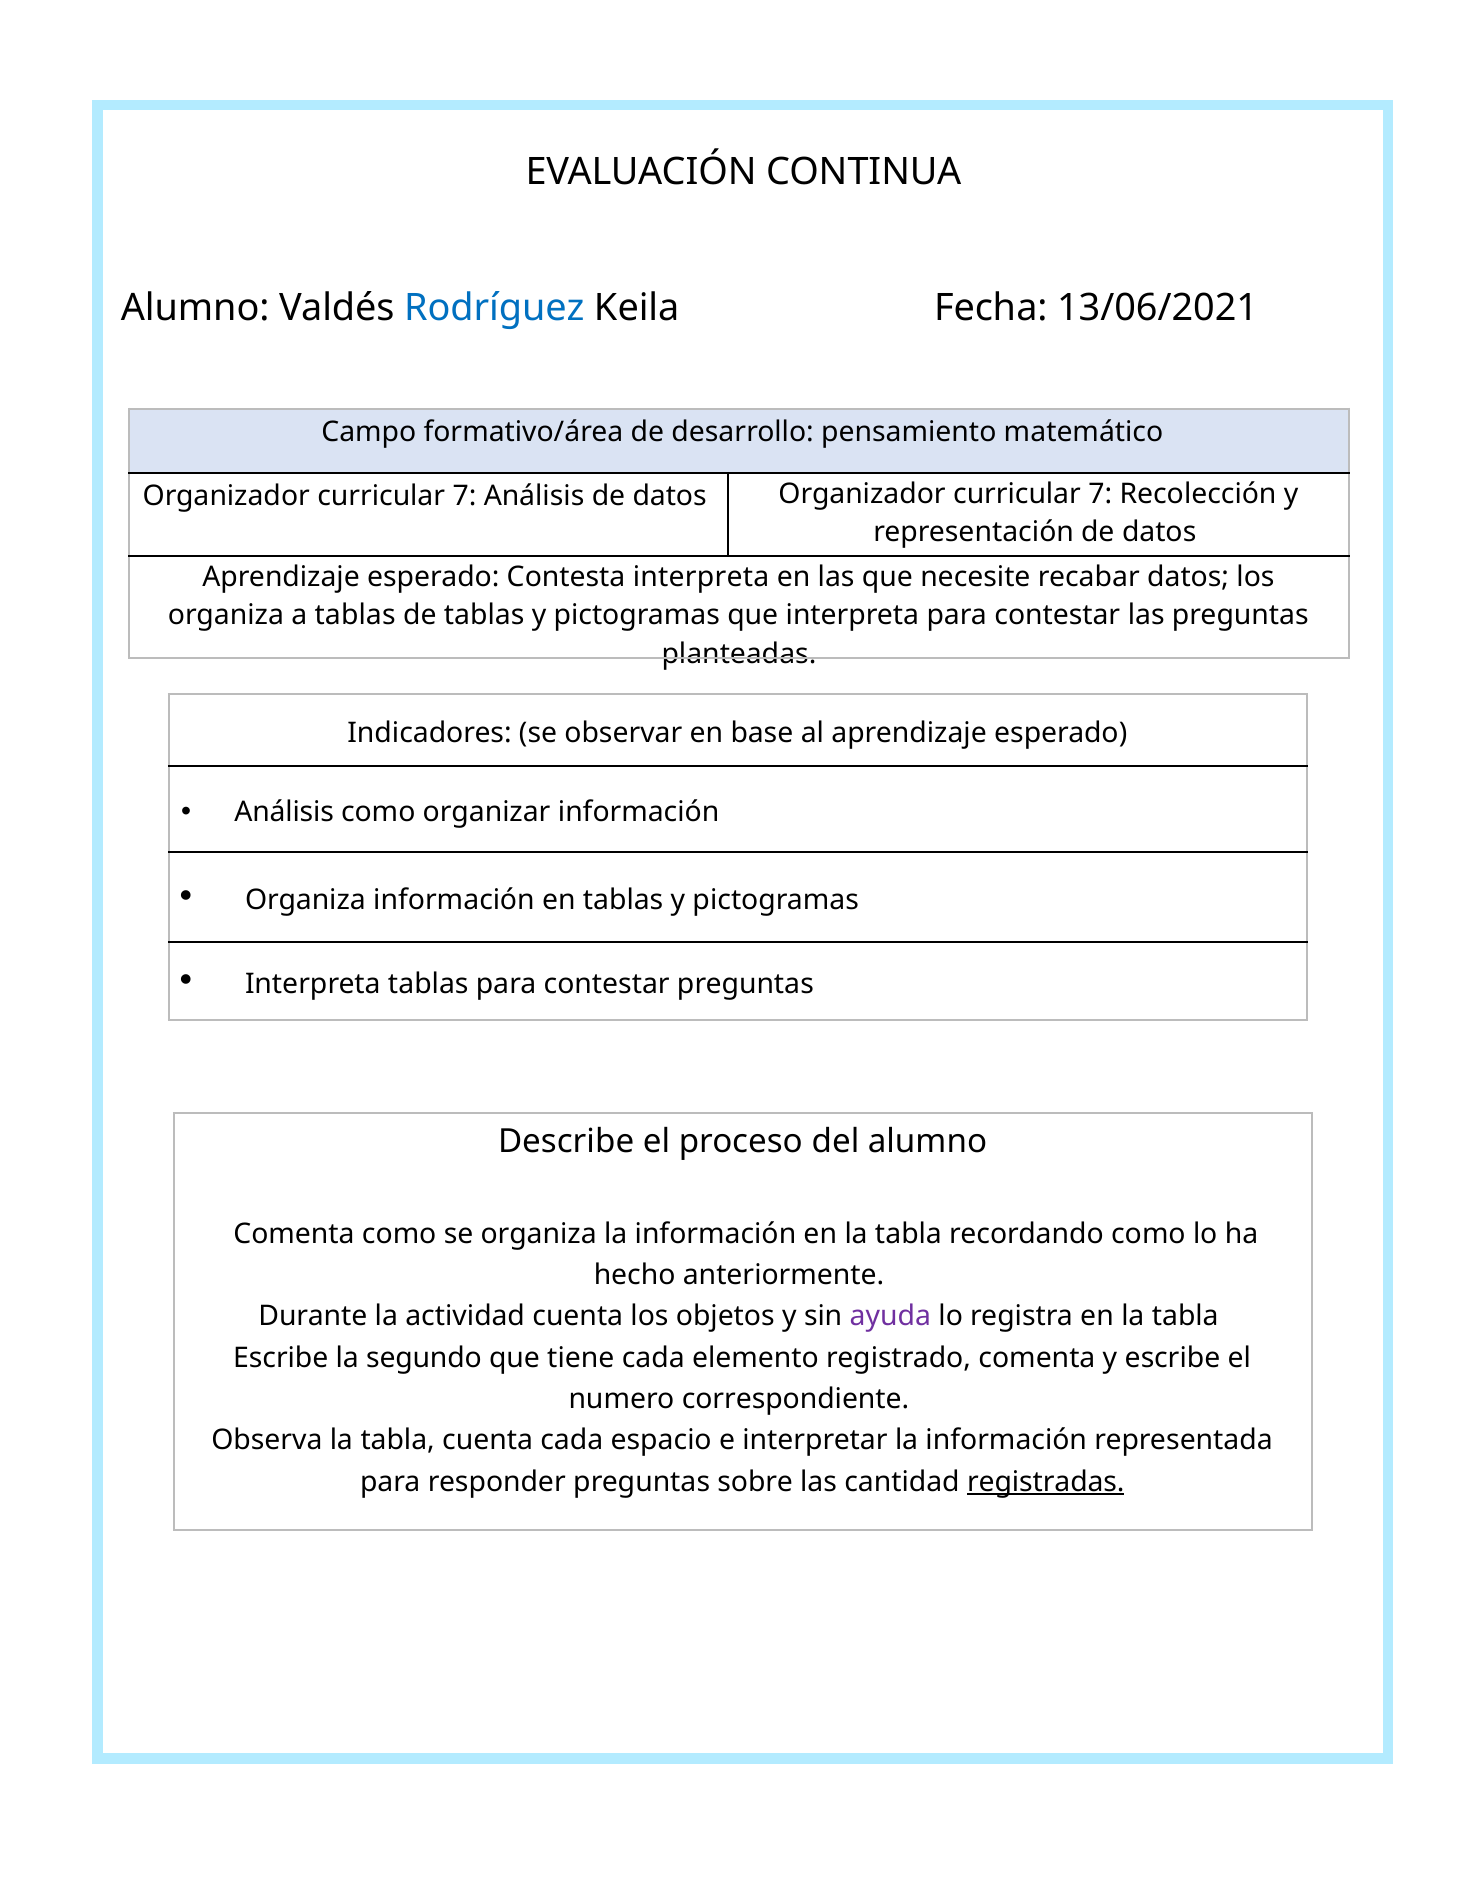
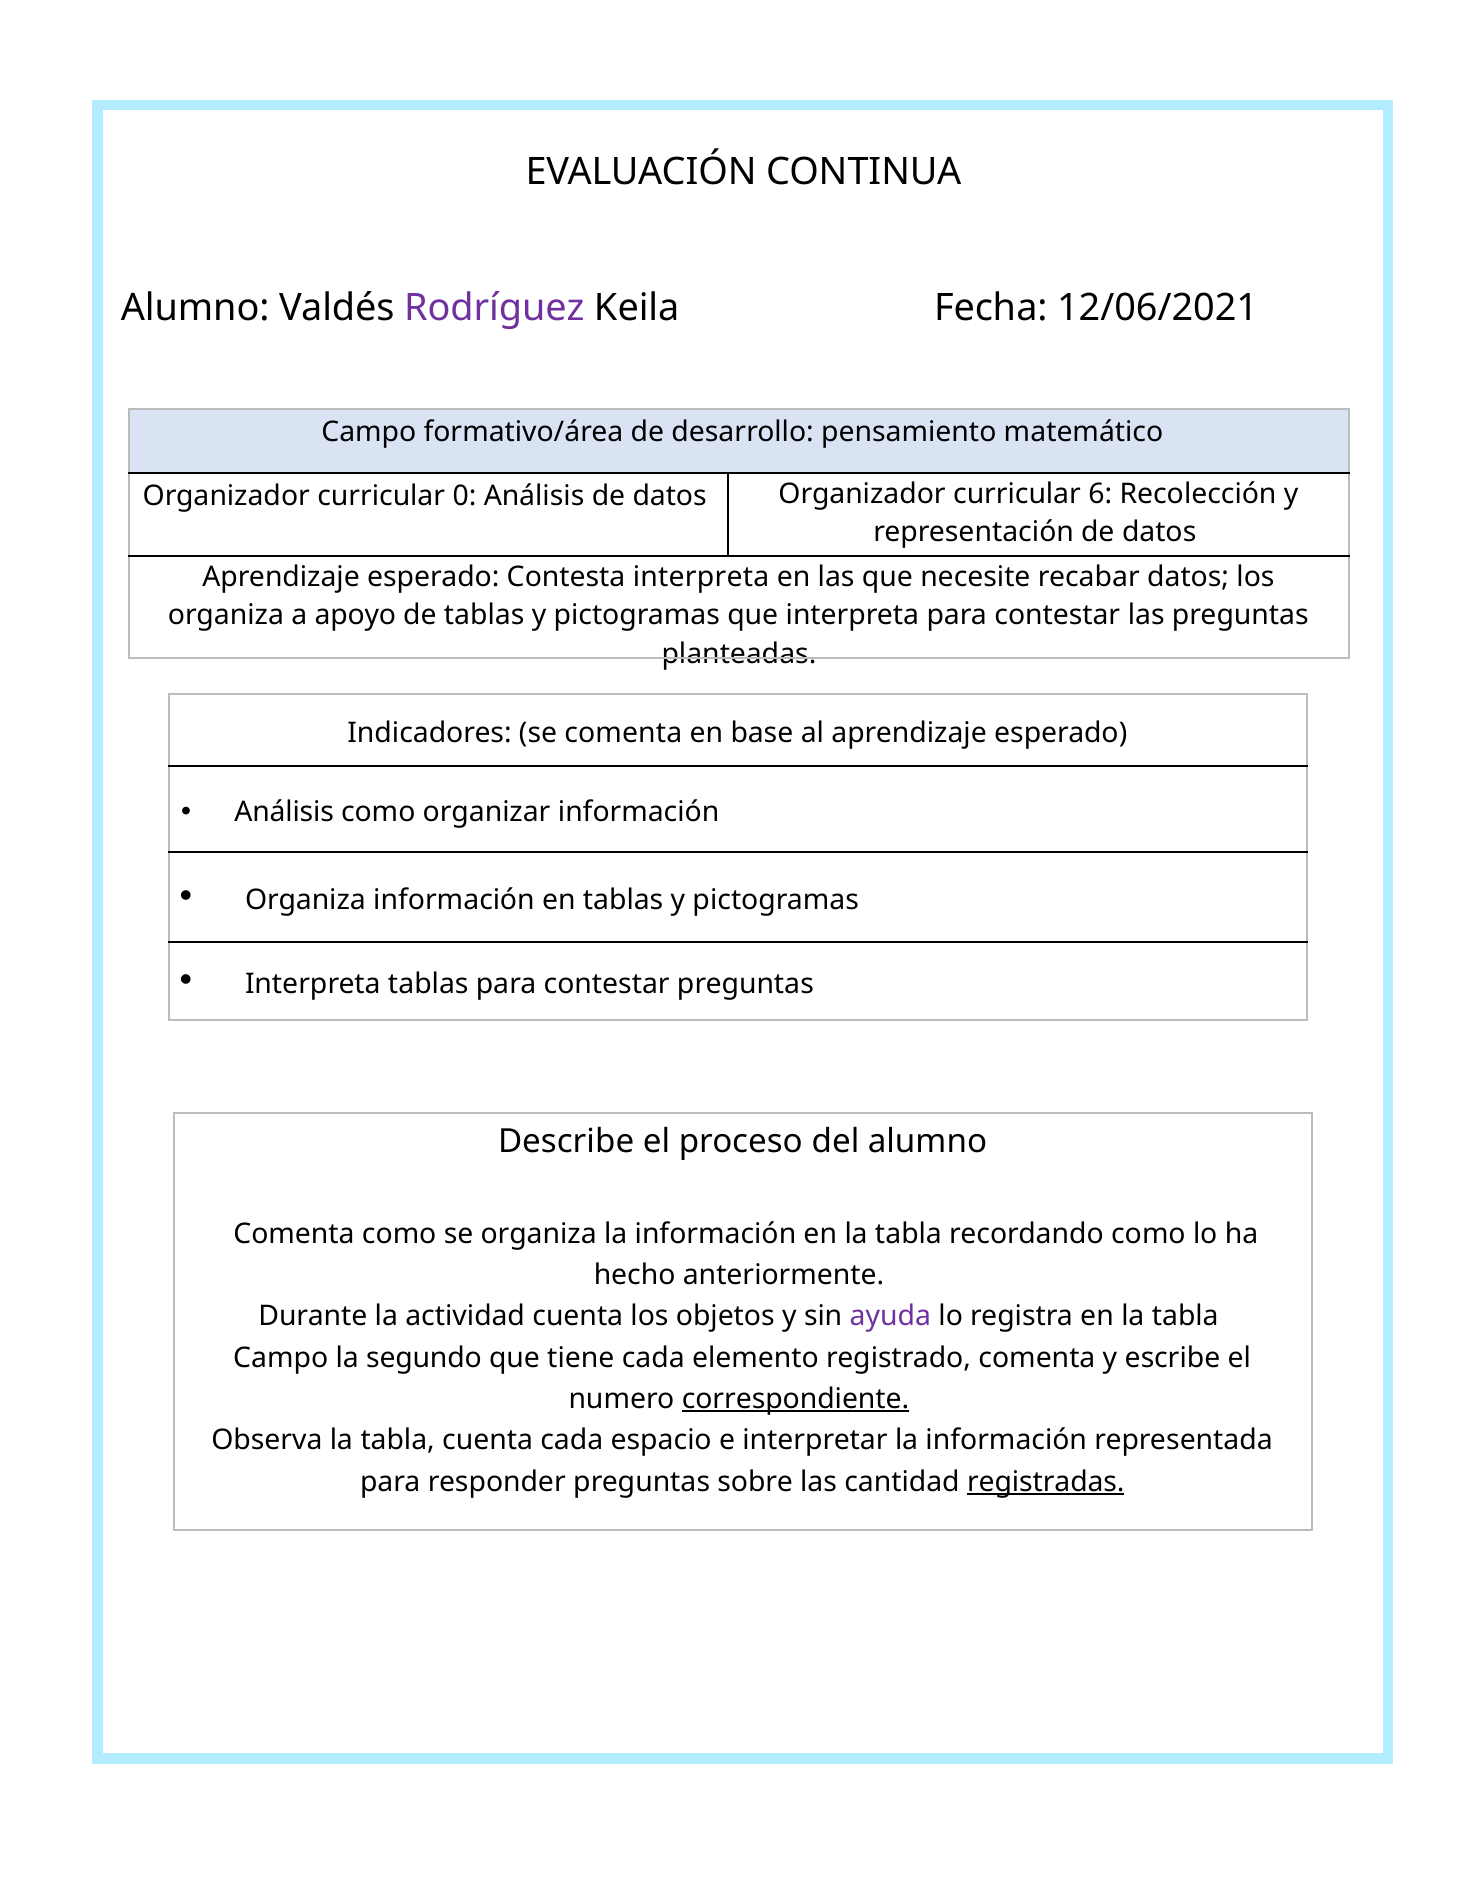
Rodríguez colour: blue -> purple
13/06/2021: 13/06/2021 -> 12/06/2021
7 at (464, 497): 7 -> 0
datos Organizador curricular 7: 7 -> 6
a tablas: tablas -> apoyo
se observar: observar -> comenta
Escribe at (281, 1358): Escribe -> Campo
correspondiente underline: none -> present
